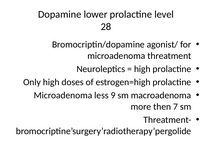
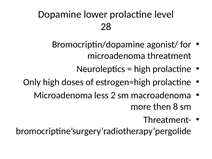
9: 9 -> 2
7: 7 -> 8
